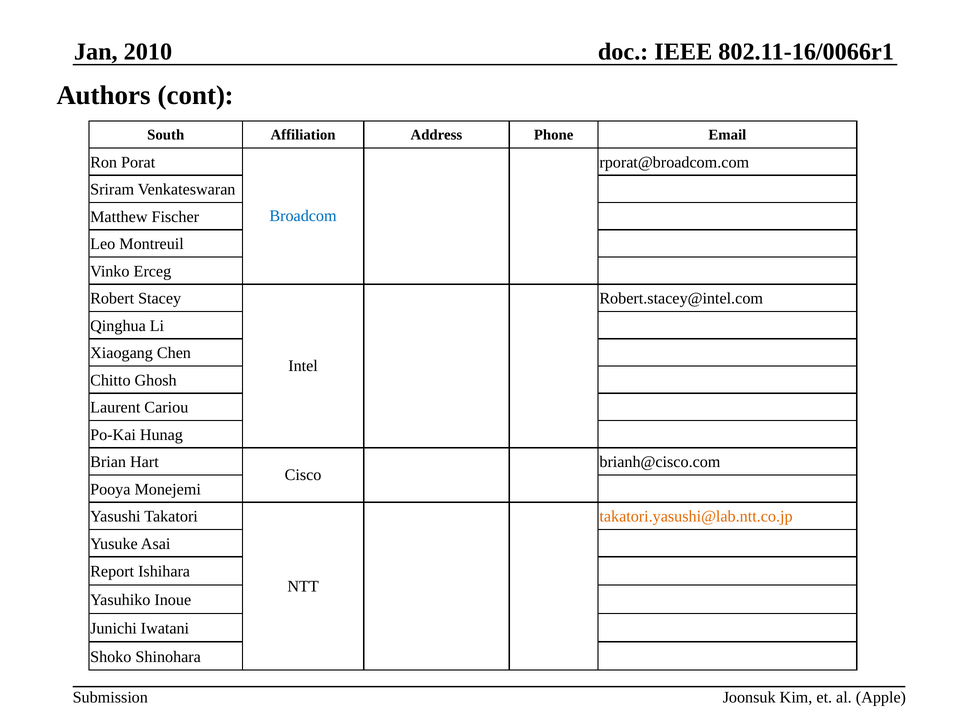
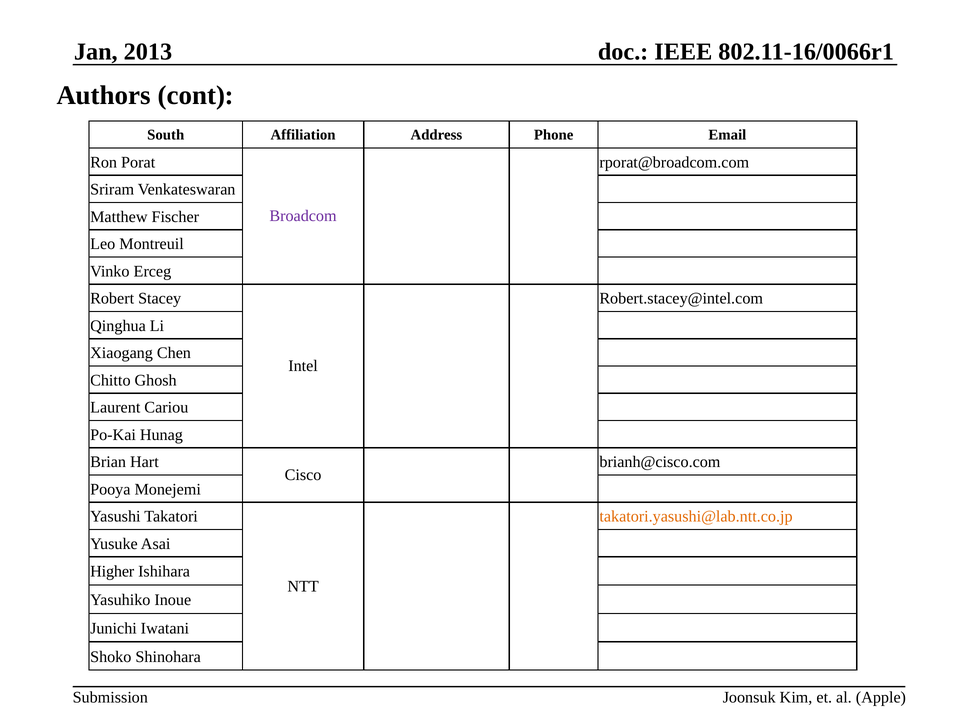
2010: 2010 -> 2013
Broadcom colour: blue -> purple
Report: Report -> Higher
